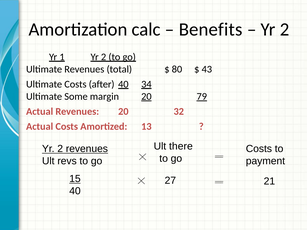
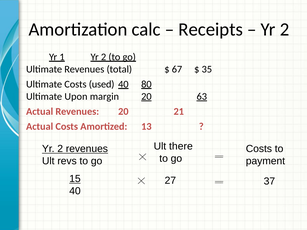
Benefits: Benefits -> Receipts
80: 80 -> 67
43: 43 -> 35
after: after -> used
34: 34 -> 80
Some: Some -> Upon
79: 79 -> 63
32: 32 -> 21
21: 21 -> 37
